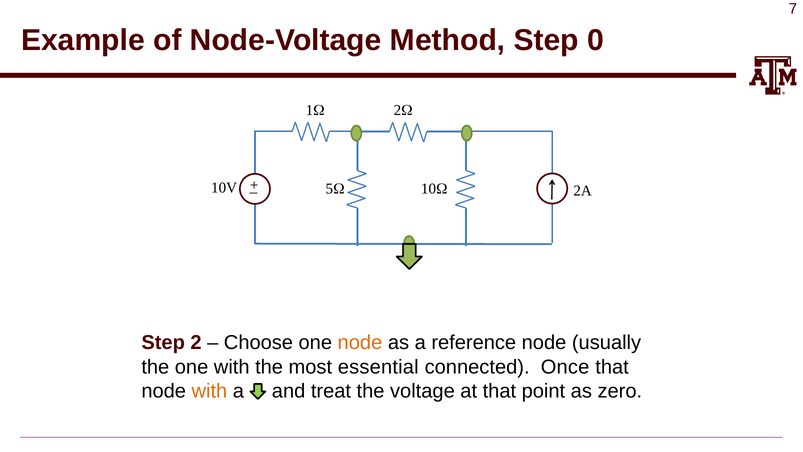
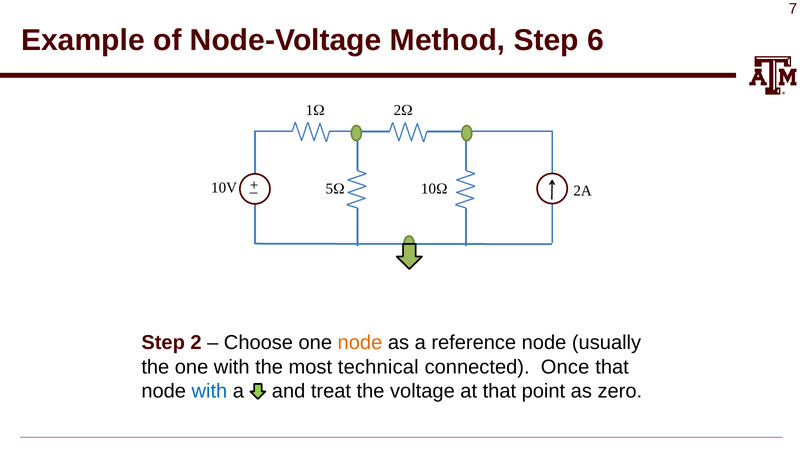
0: 0 -> 6
essential: essential -> technical
with at (209, 391) colour: orange -> blue
